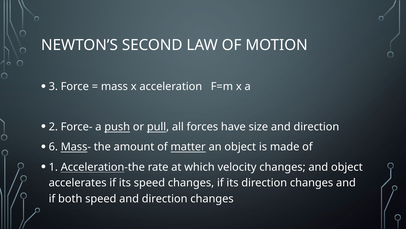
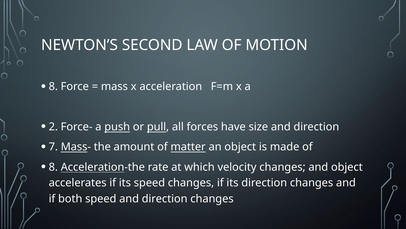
3 at (53, 86): 3 -> 8
6: 6 -> 7
1 at (53, 167): 1 -> 8
